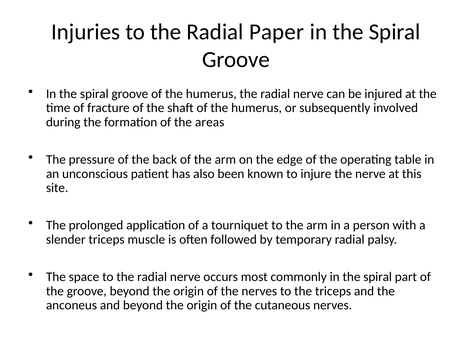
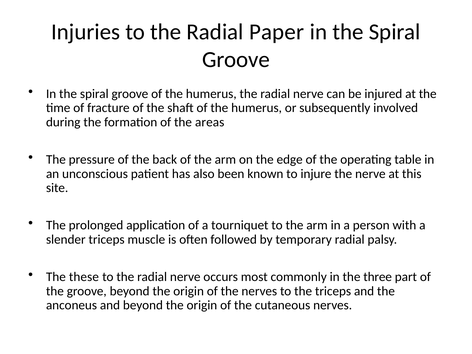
space: space -> these
commonly in the spiral: spiral -> three
